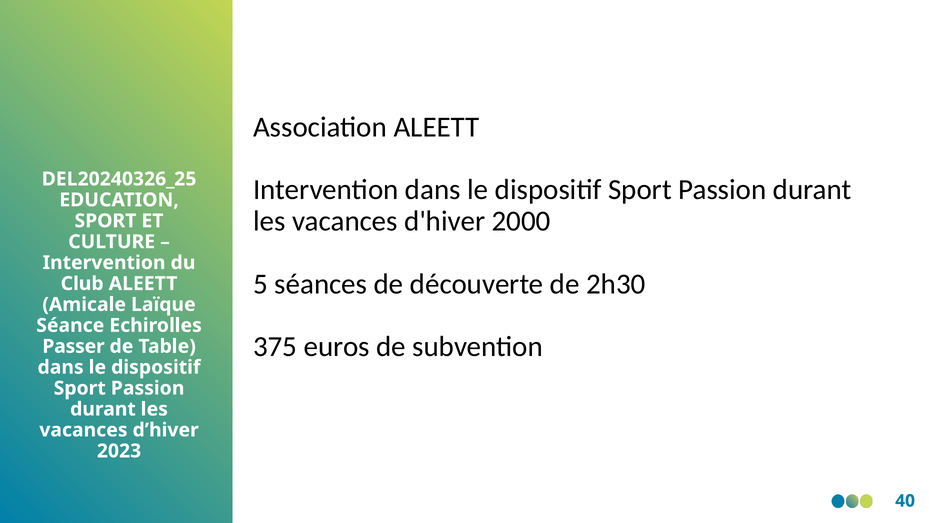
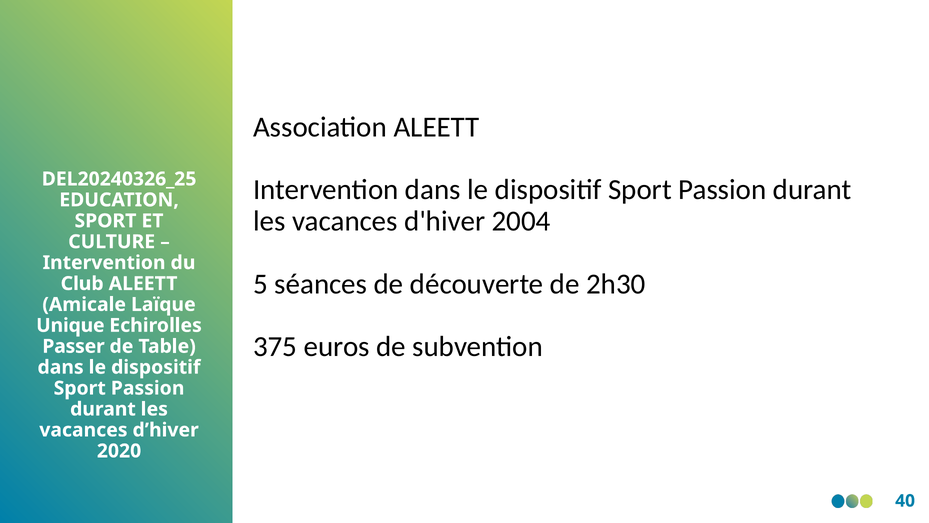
2000: 2000 -> 2004
Séance: Séance -> Unique
2023: 2023 -> 2020
